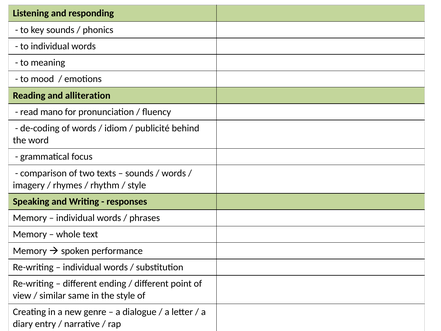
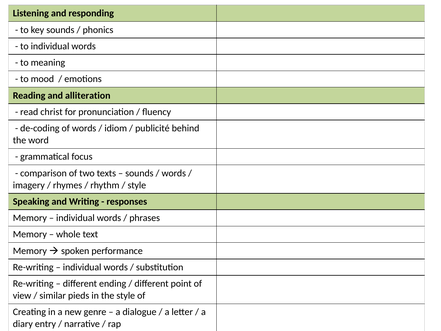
mano: mano -> christ
same: same -> pieds
